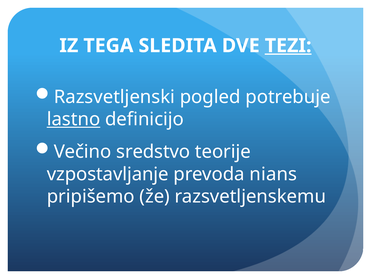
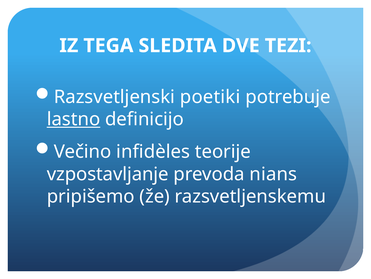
TEZI underline: present -> none
pogled: pogled -> poetiki
sredstvo: sredstvo -> infidèles
